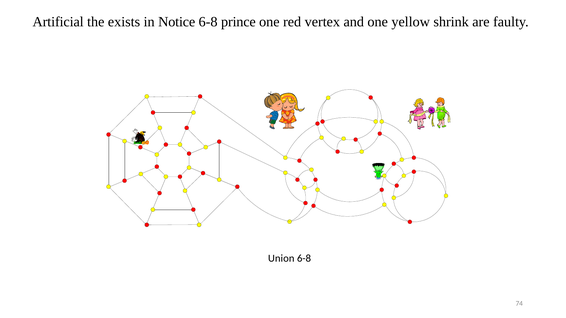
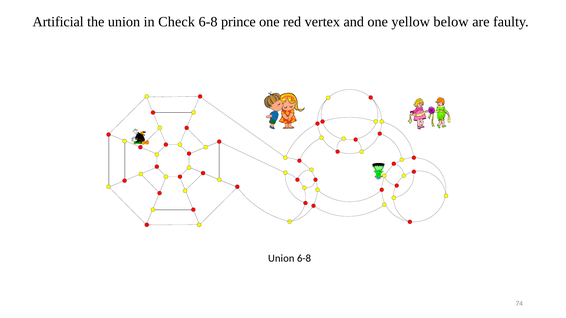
the exists: exists -> union
Notice: Notice -> Check
shrink: shrink -> below
